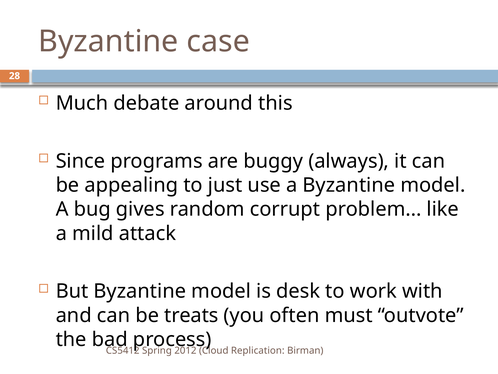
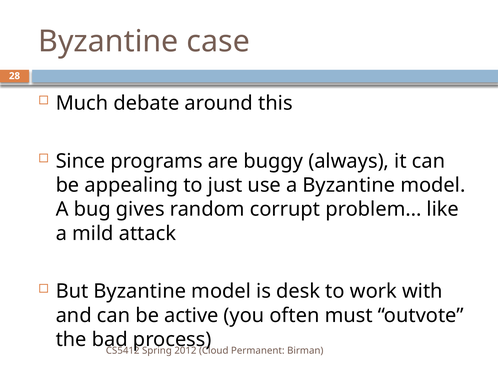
treats: treats -> active
Replication: Replication -> Permanent
